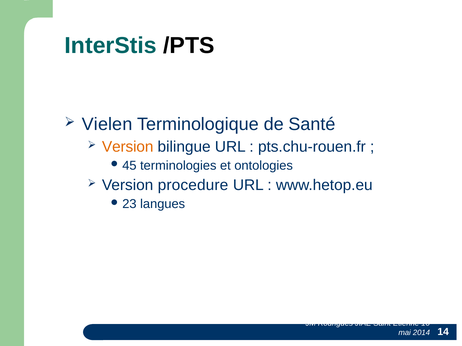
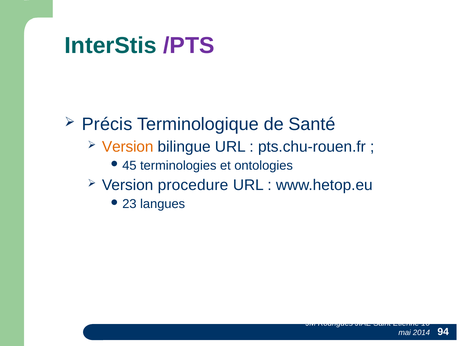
/PTS colour: black -> purple
Vielen: Vielen -> Précis
14: 14 -> 94
